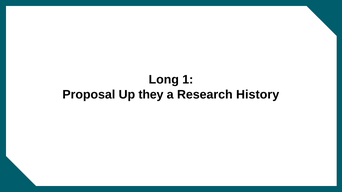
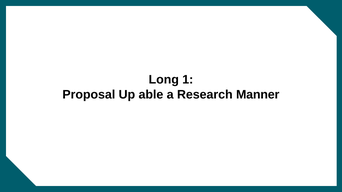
they: they -> able
History: History -> Manner
